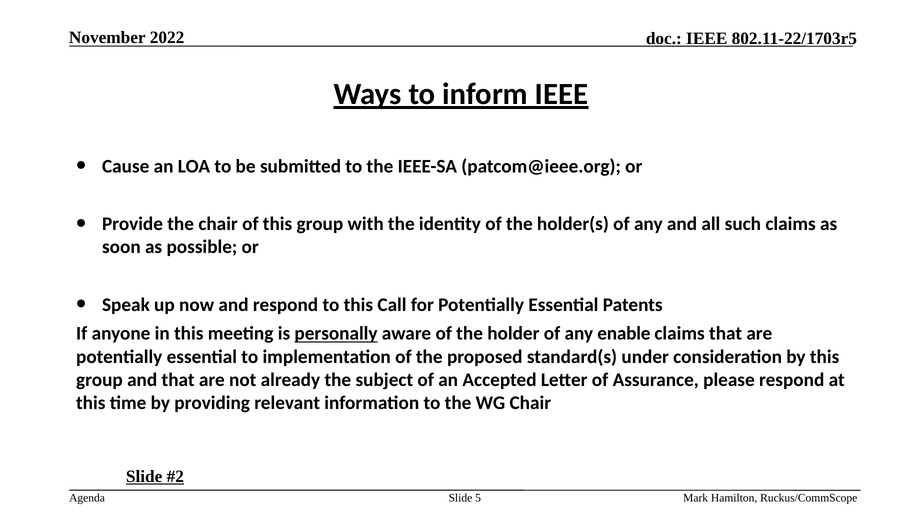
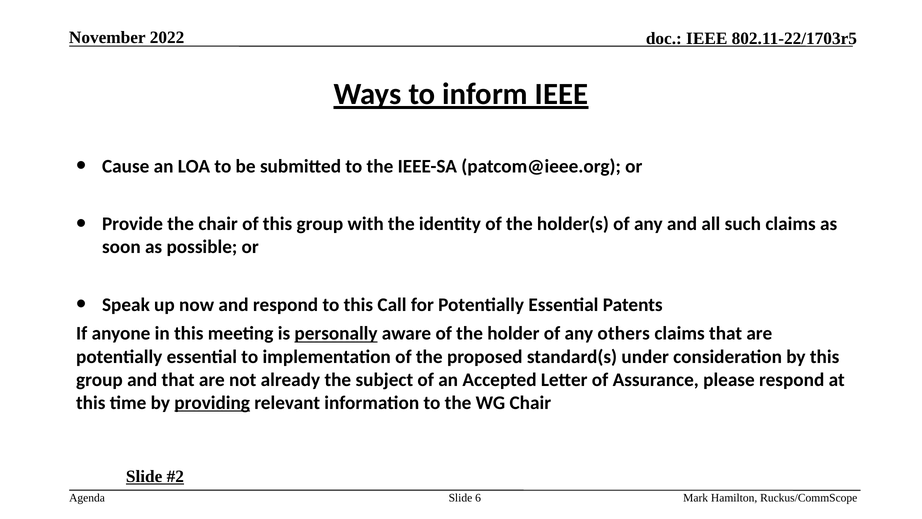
enable: enable -> others
providing underline: none -> present
5: 5 -> 6
